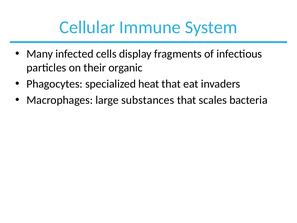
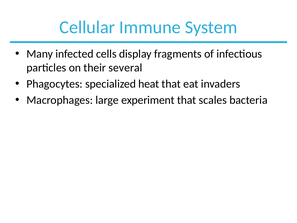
organic: organic -> several
substances: substances -> experiment
